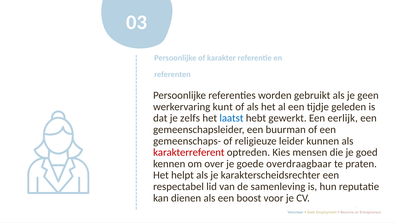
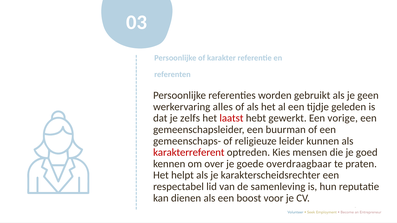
kunt: kunt -> alles
laatst colour: blue -> red
eerlijk: eerlijk -> vorige
